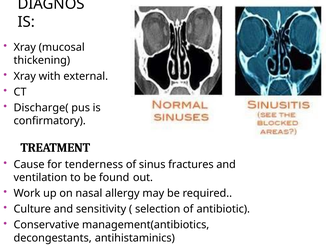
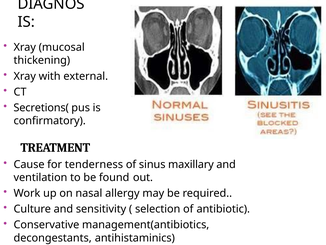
Discharge(: Discharge( -> Secretions(
fractures: fractures -> maxillary
